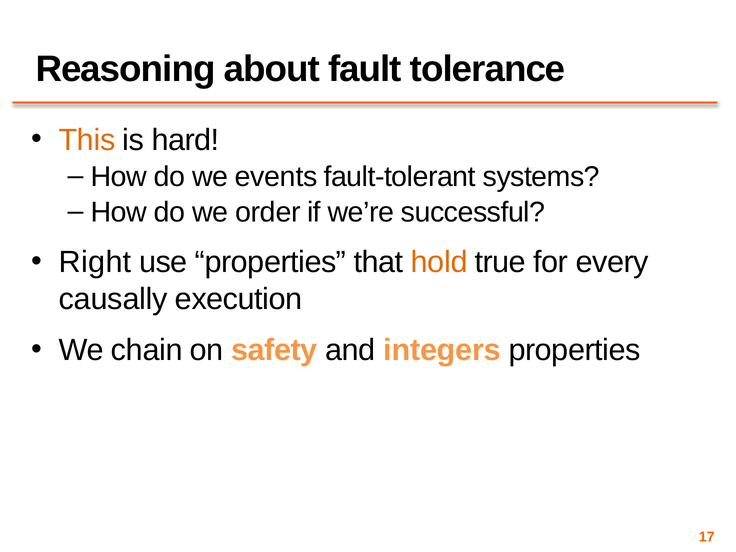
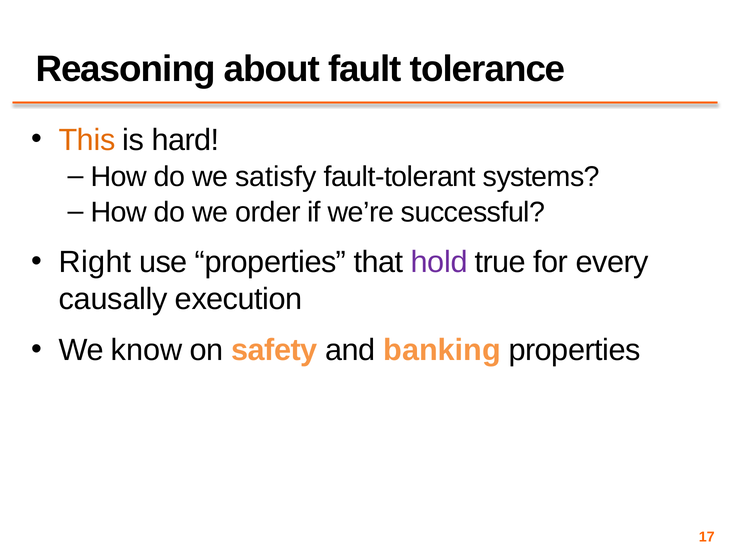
events: events -> satisfy
hold colour: orange -> purple
chain: chain -> know
integers: integers -> banking
